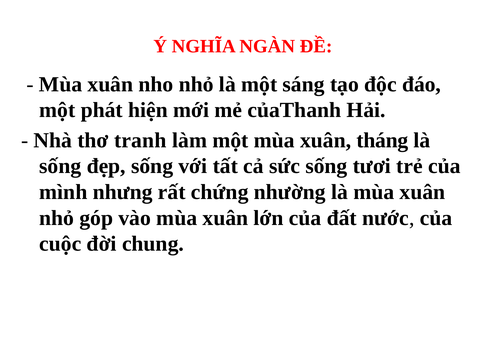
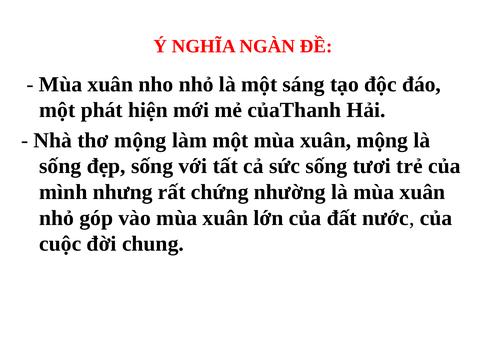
thơ tranh: tranh -> mộng
xuân tháng: tháng -> mộng
